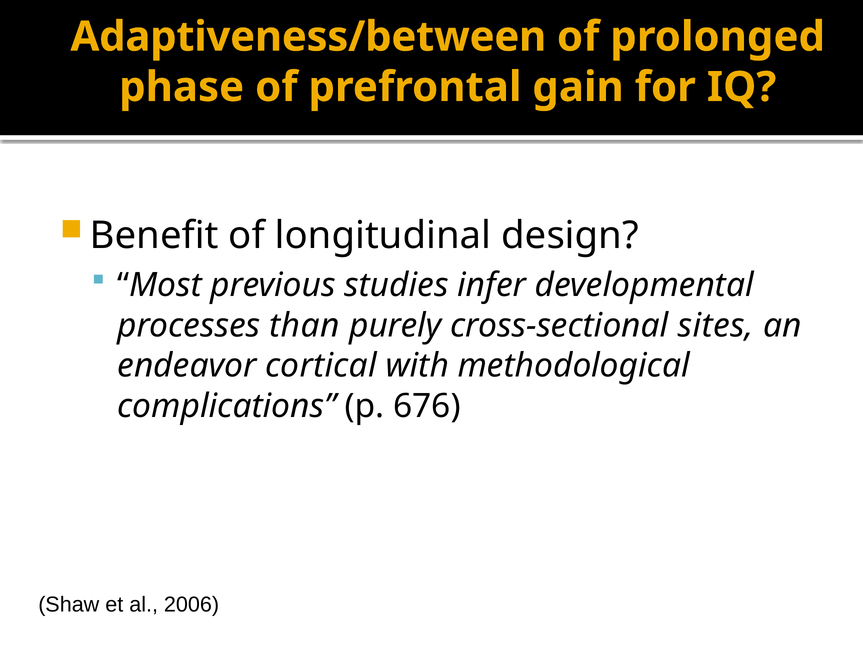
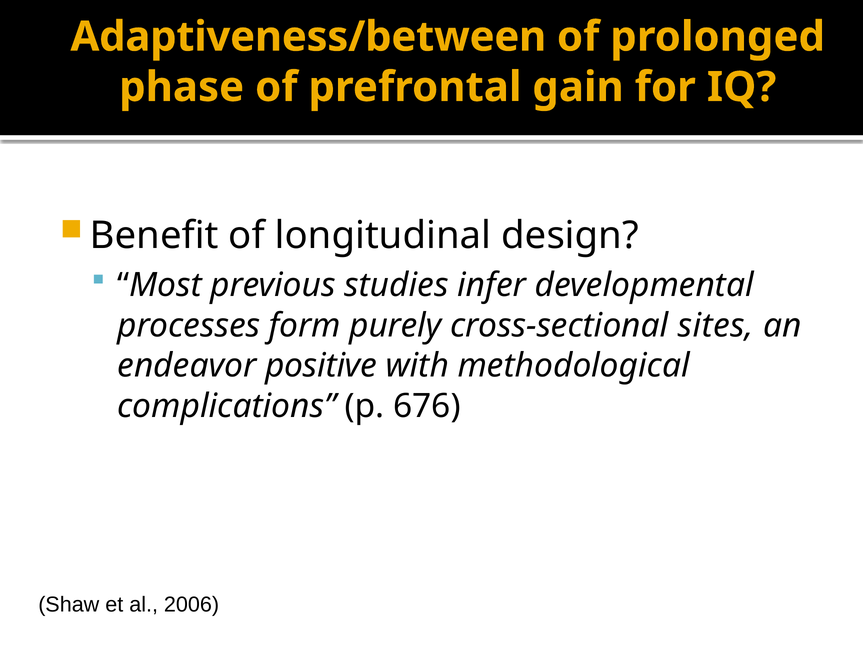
than: than -> form
cortical: cortical -> positive
